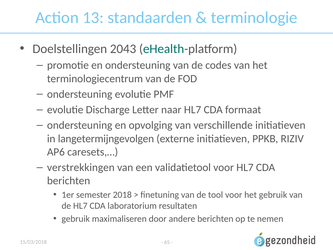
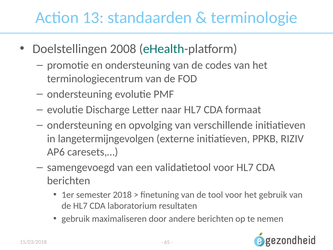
2043: 2043 -> 2008
verstrekkingen: verstrekkingen -> samengevoegd
